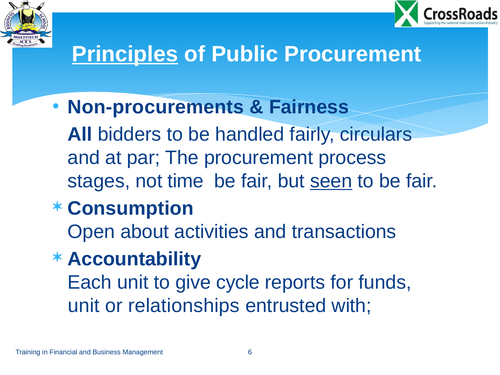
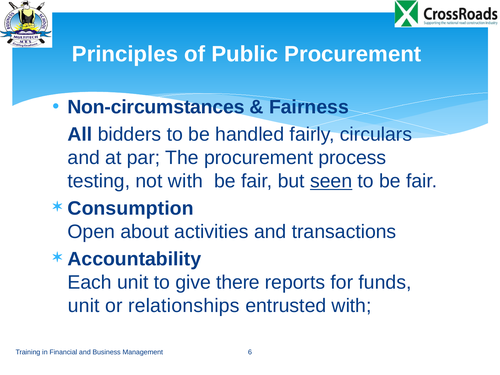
Principles underline: present -> none
Non-procurements: Non-procurements -> Non-circumstances
stages: stages -> testing
not time: time -> with
cycle: cycle -> there
